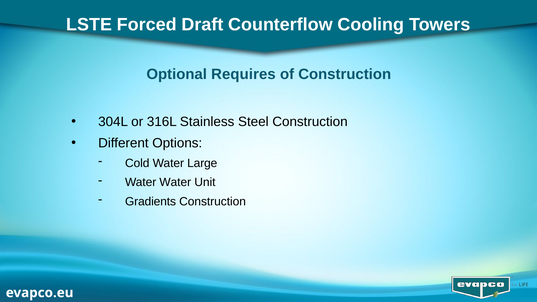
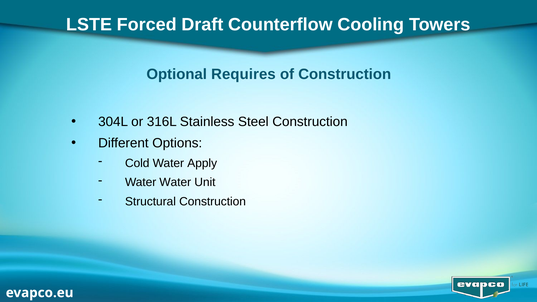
Large: Large -> Apply
Gradients: Gradients -> Structural
